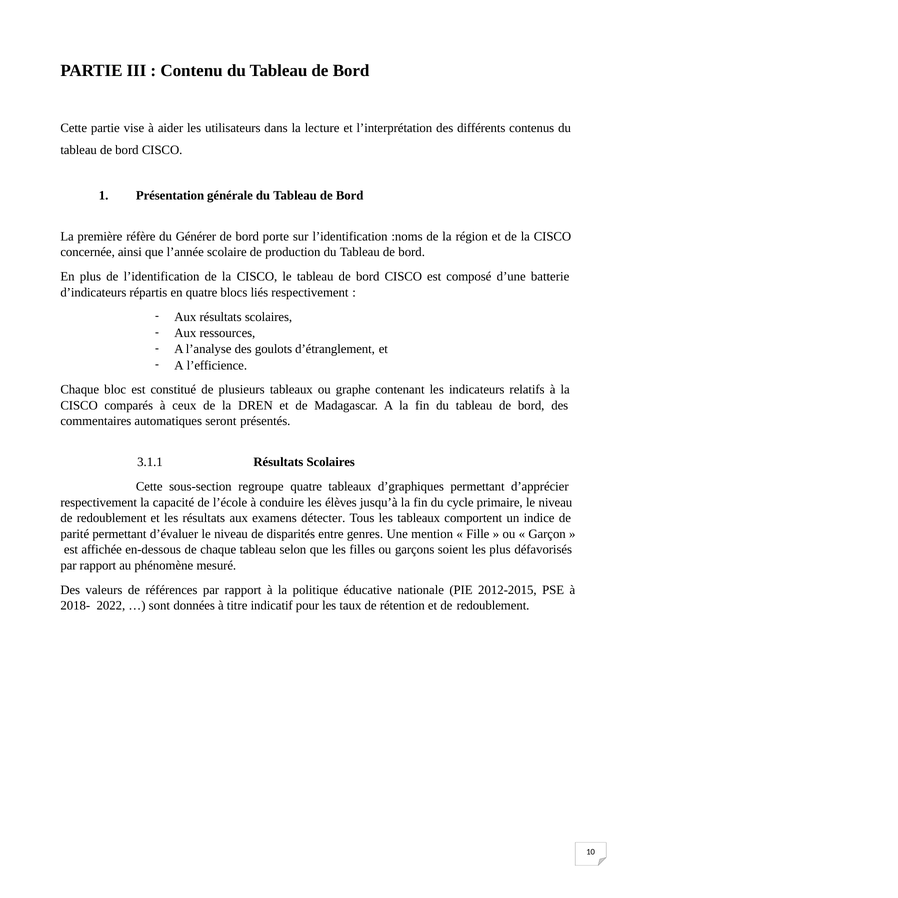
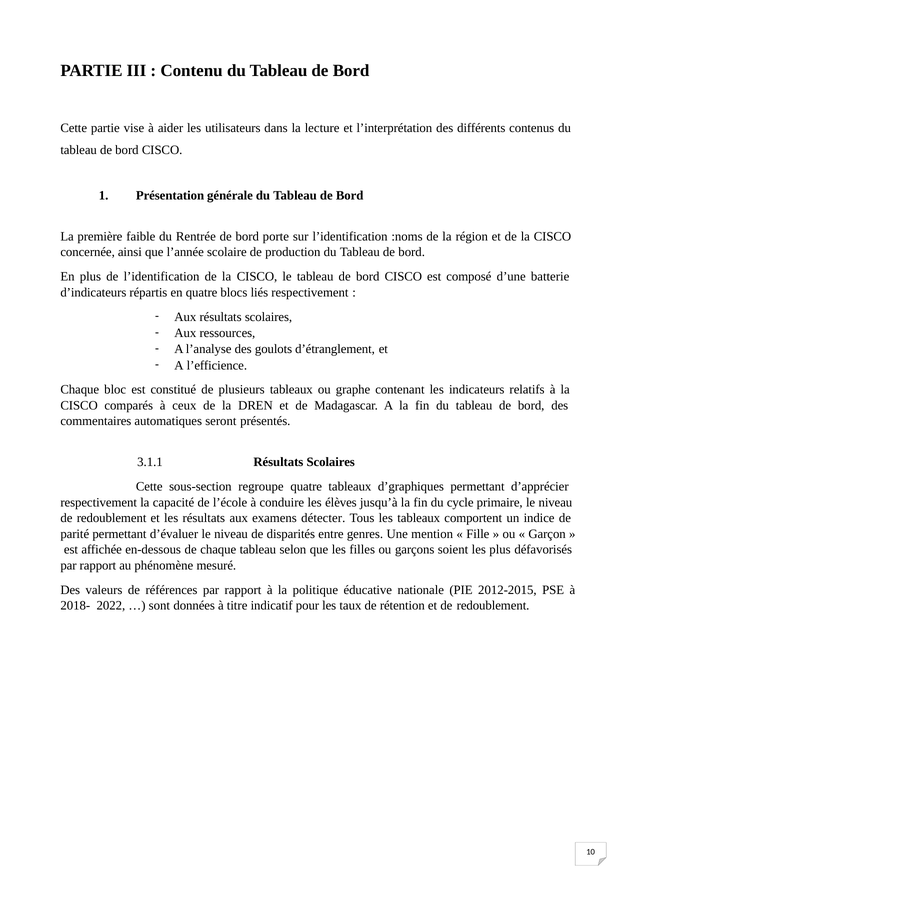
réfère: réfère -> faible
Générer: Générer -> Rentrée
